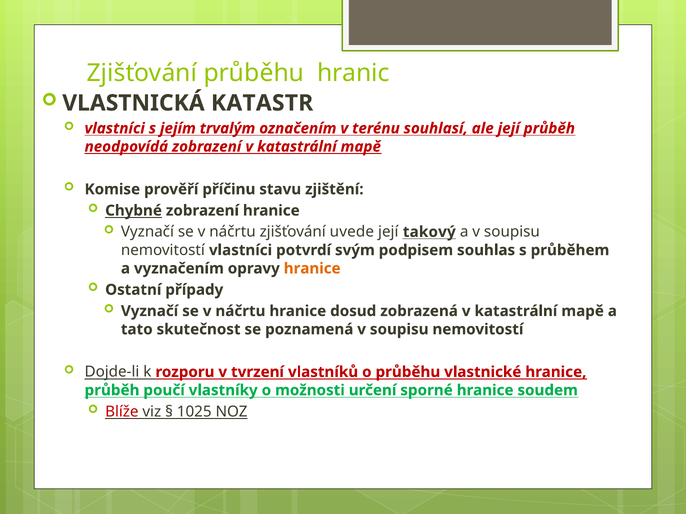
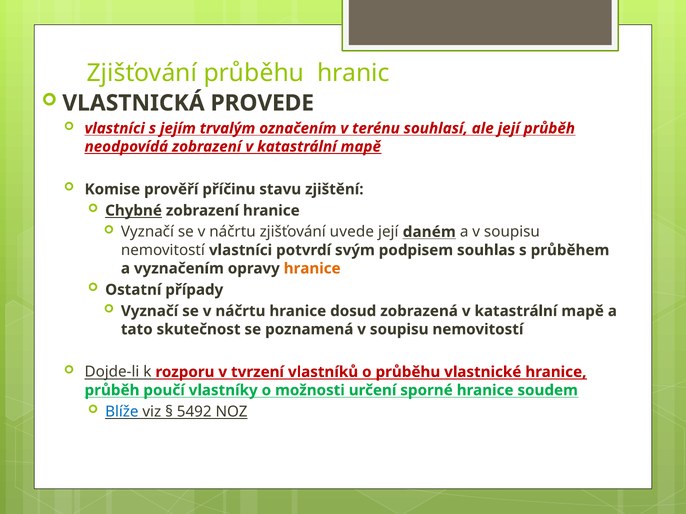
KATASTR: KATASTR -> PROVEDE
takový: takový -> daném
Blíže colour: red -> blue
1025: 1025 -> 5492
